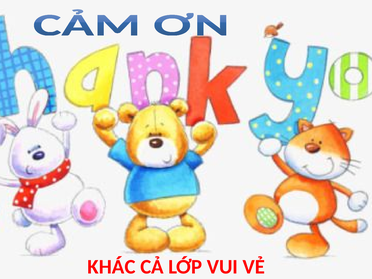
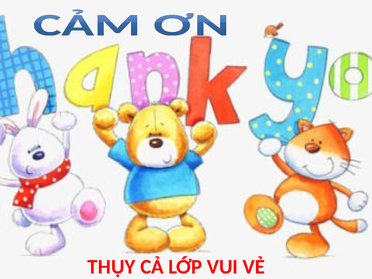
KHÁC: KHÁC -> THỤY
